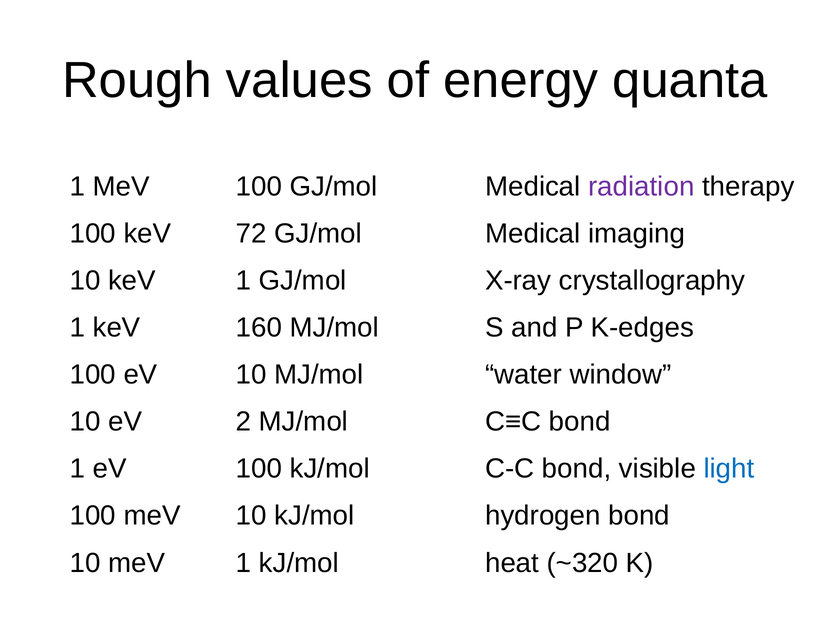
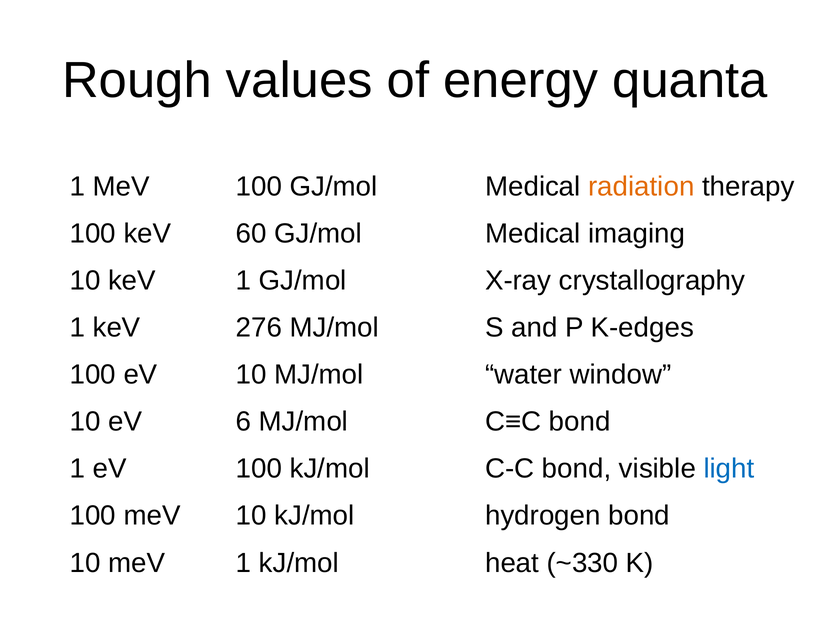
radiation colour: purple -> orange
72: 72 -> 60
160: 160 -> 276
2: 2 -> 6
~320: ~320 -> ~330
